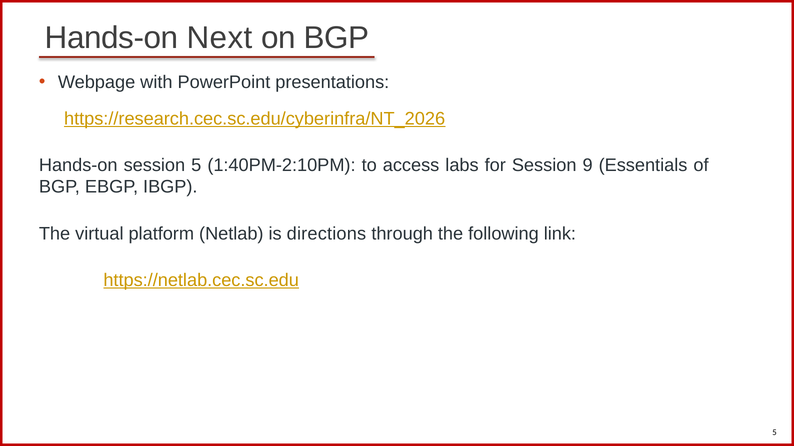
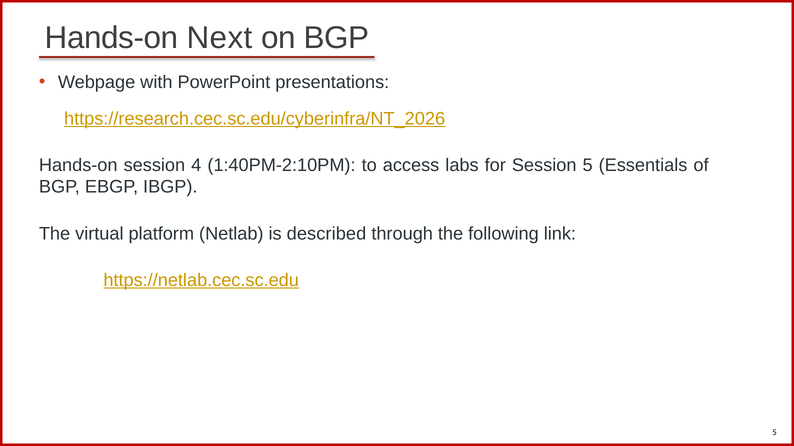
session 5: 5 -> 4
Session 9: 9 -> 5
directions: directions -> described
